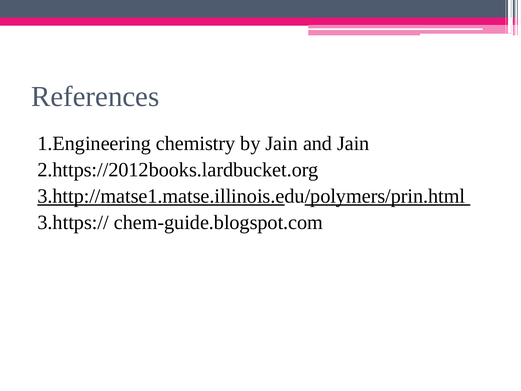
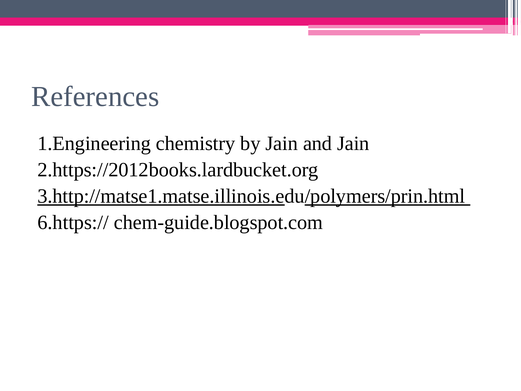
3.https://: 3.https:// -> 6.https://
